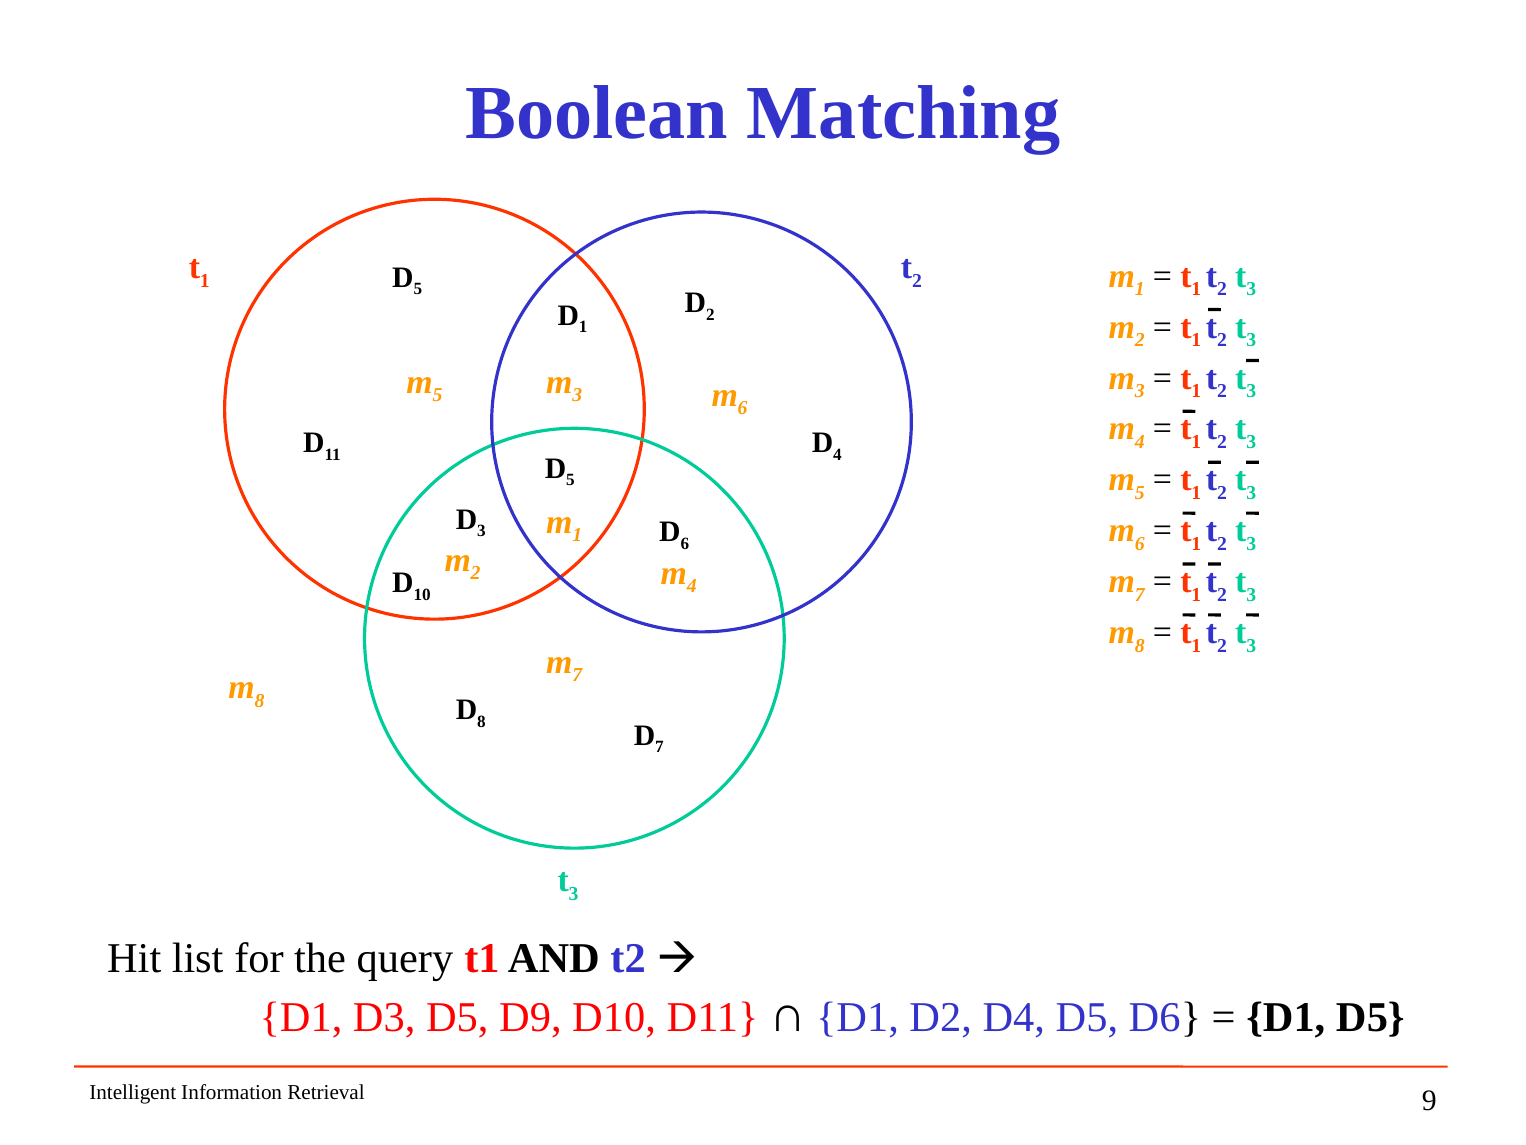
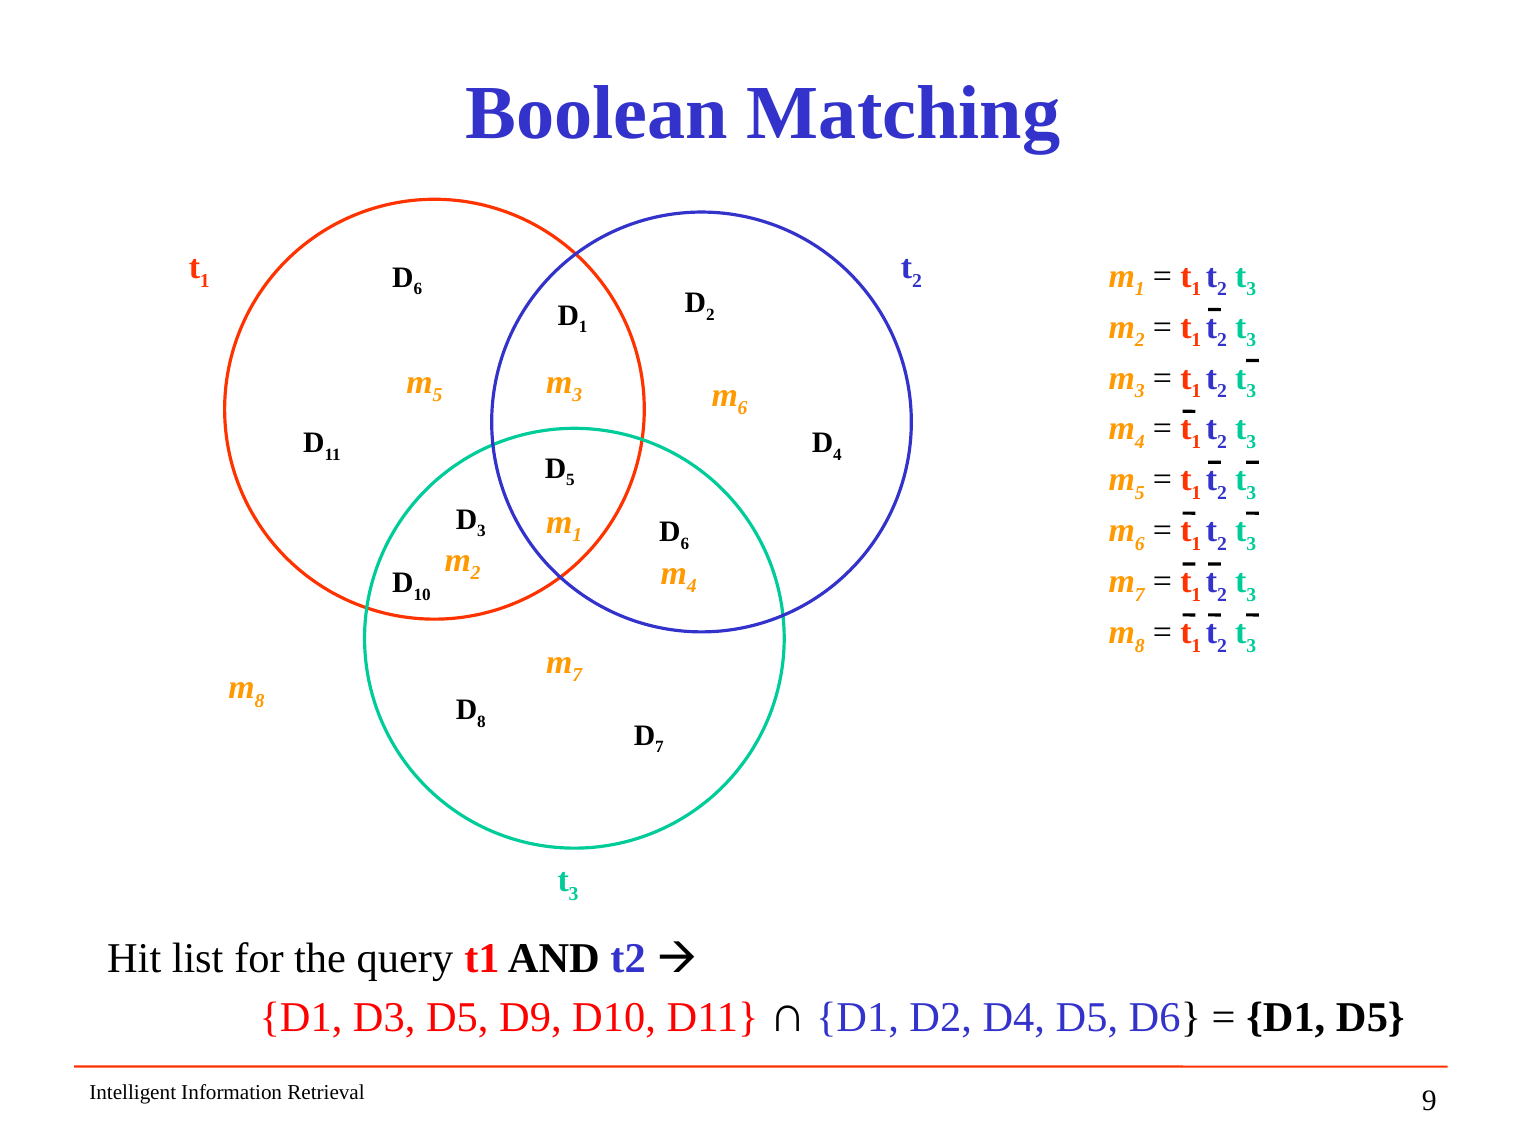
5 at (418, 289): 5 -> 6
